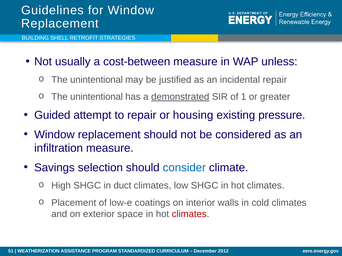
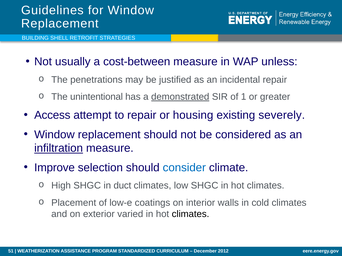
unintentional at (97, 80): unintentional -> penetrations
Guided: Guided -> Access
pressure: pressure -> severely
infiltration underline: none -> present
Savings: Savings -> Improve
space: space -> varied
climates at (191, 214) colour: red -> black
